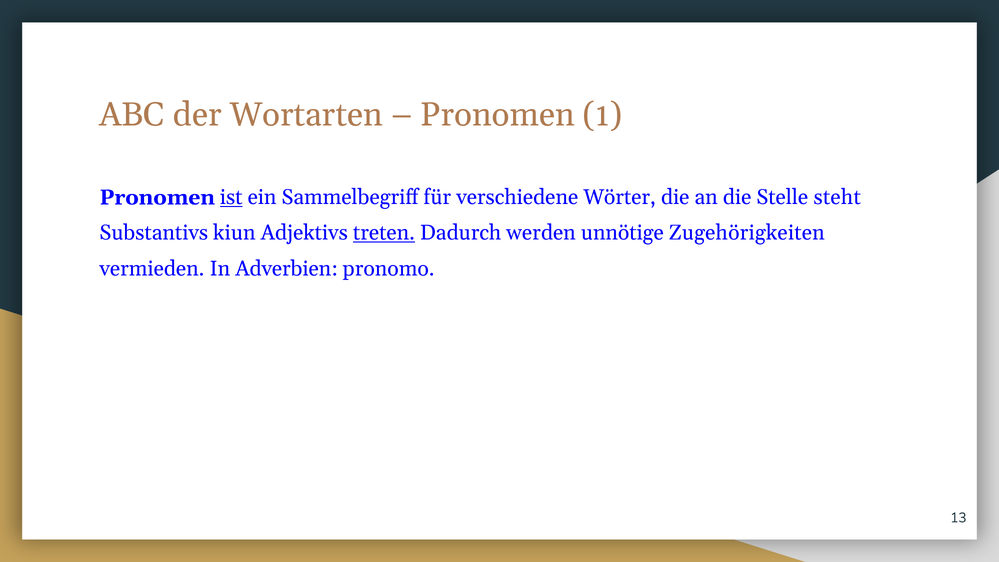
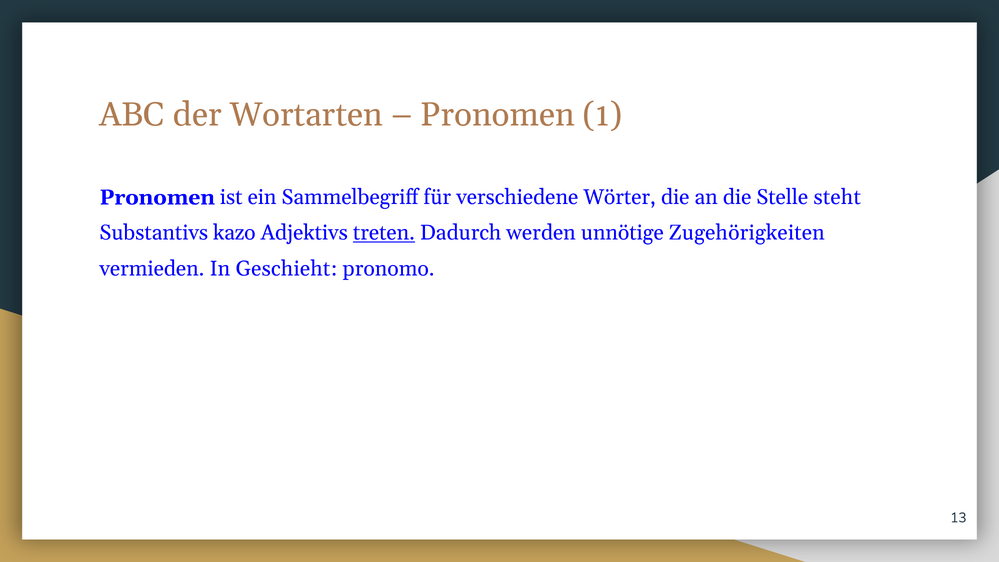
ist underline: present -> none
kiun: kiun -> kazo
Adverbien: Adverbien -> Geschieht
